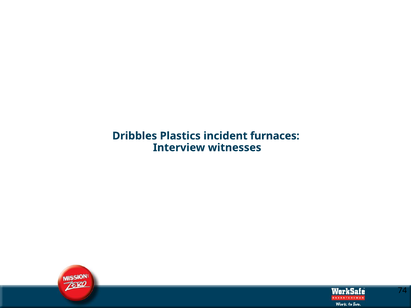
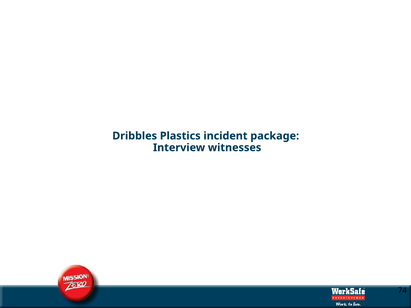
furnaces: furnaces -> package
